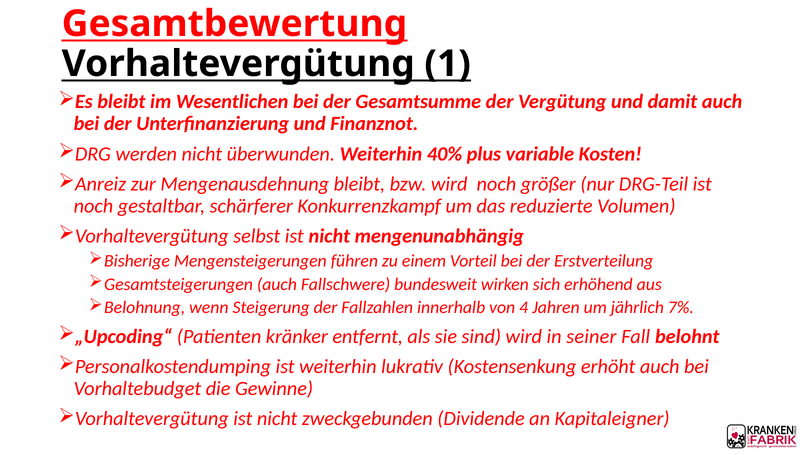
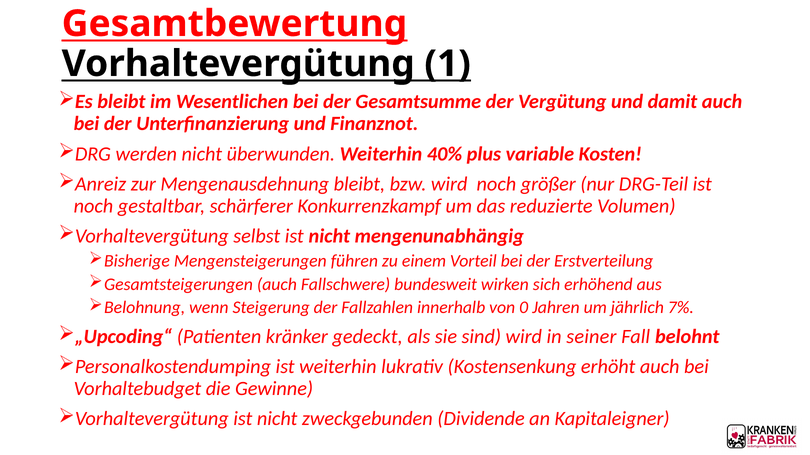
4: 4 -> 0
entfernt: entfernt -> gedeckt
